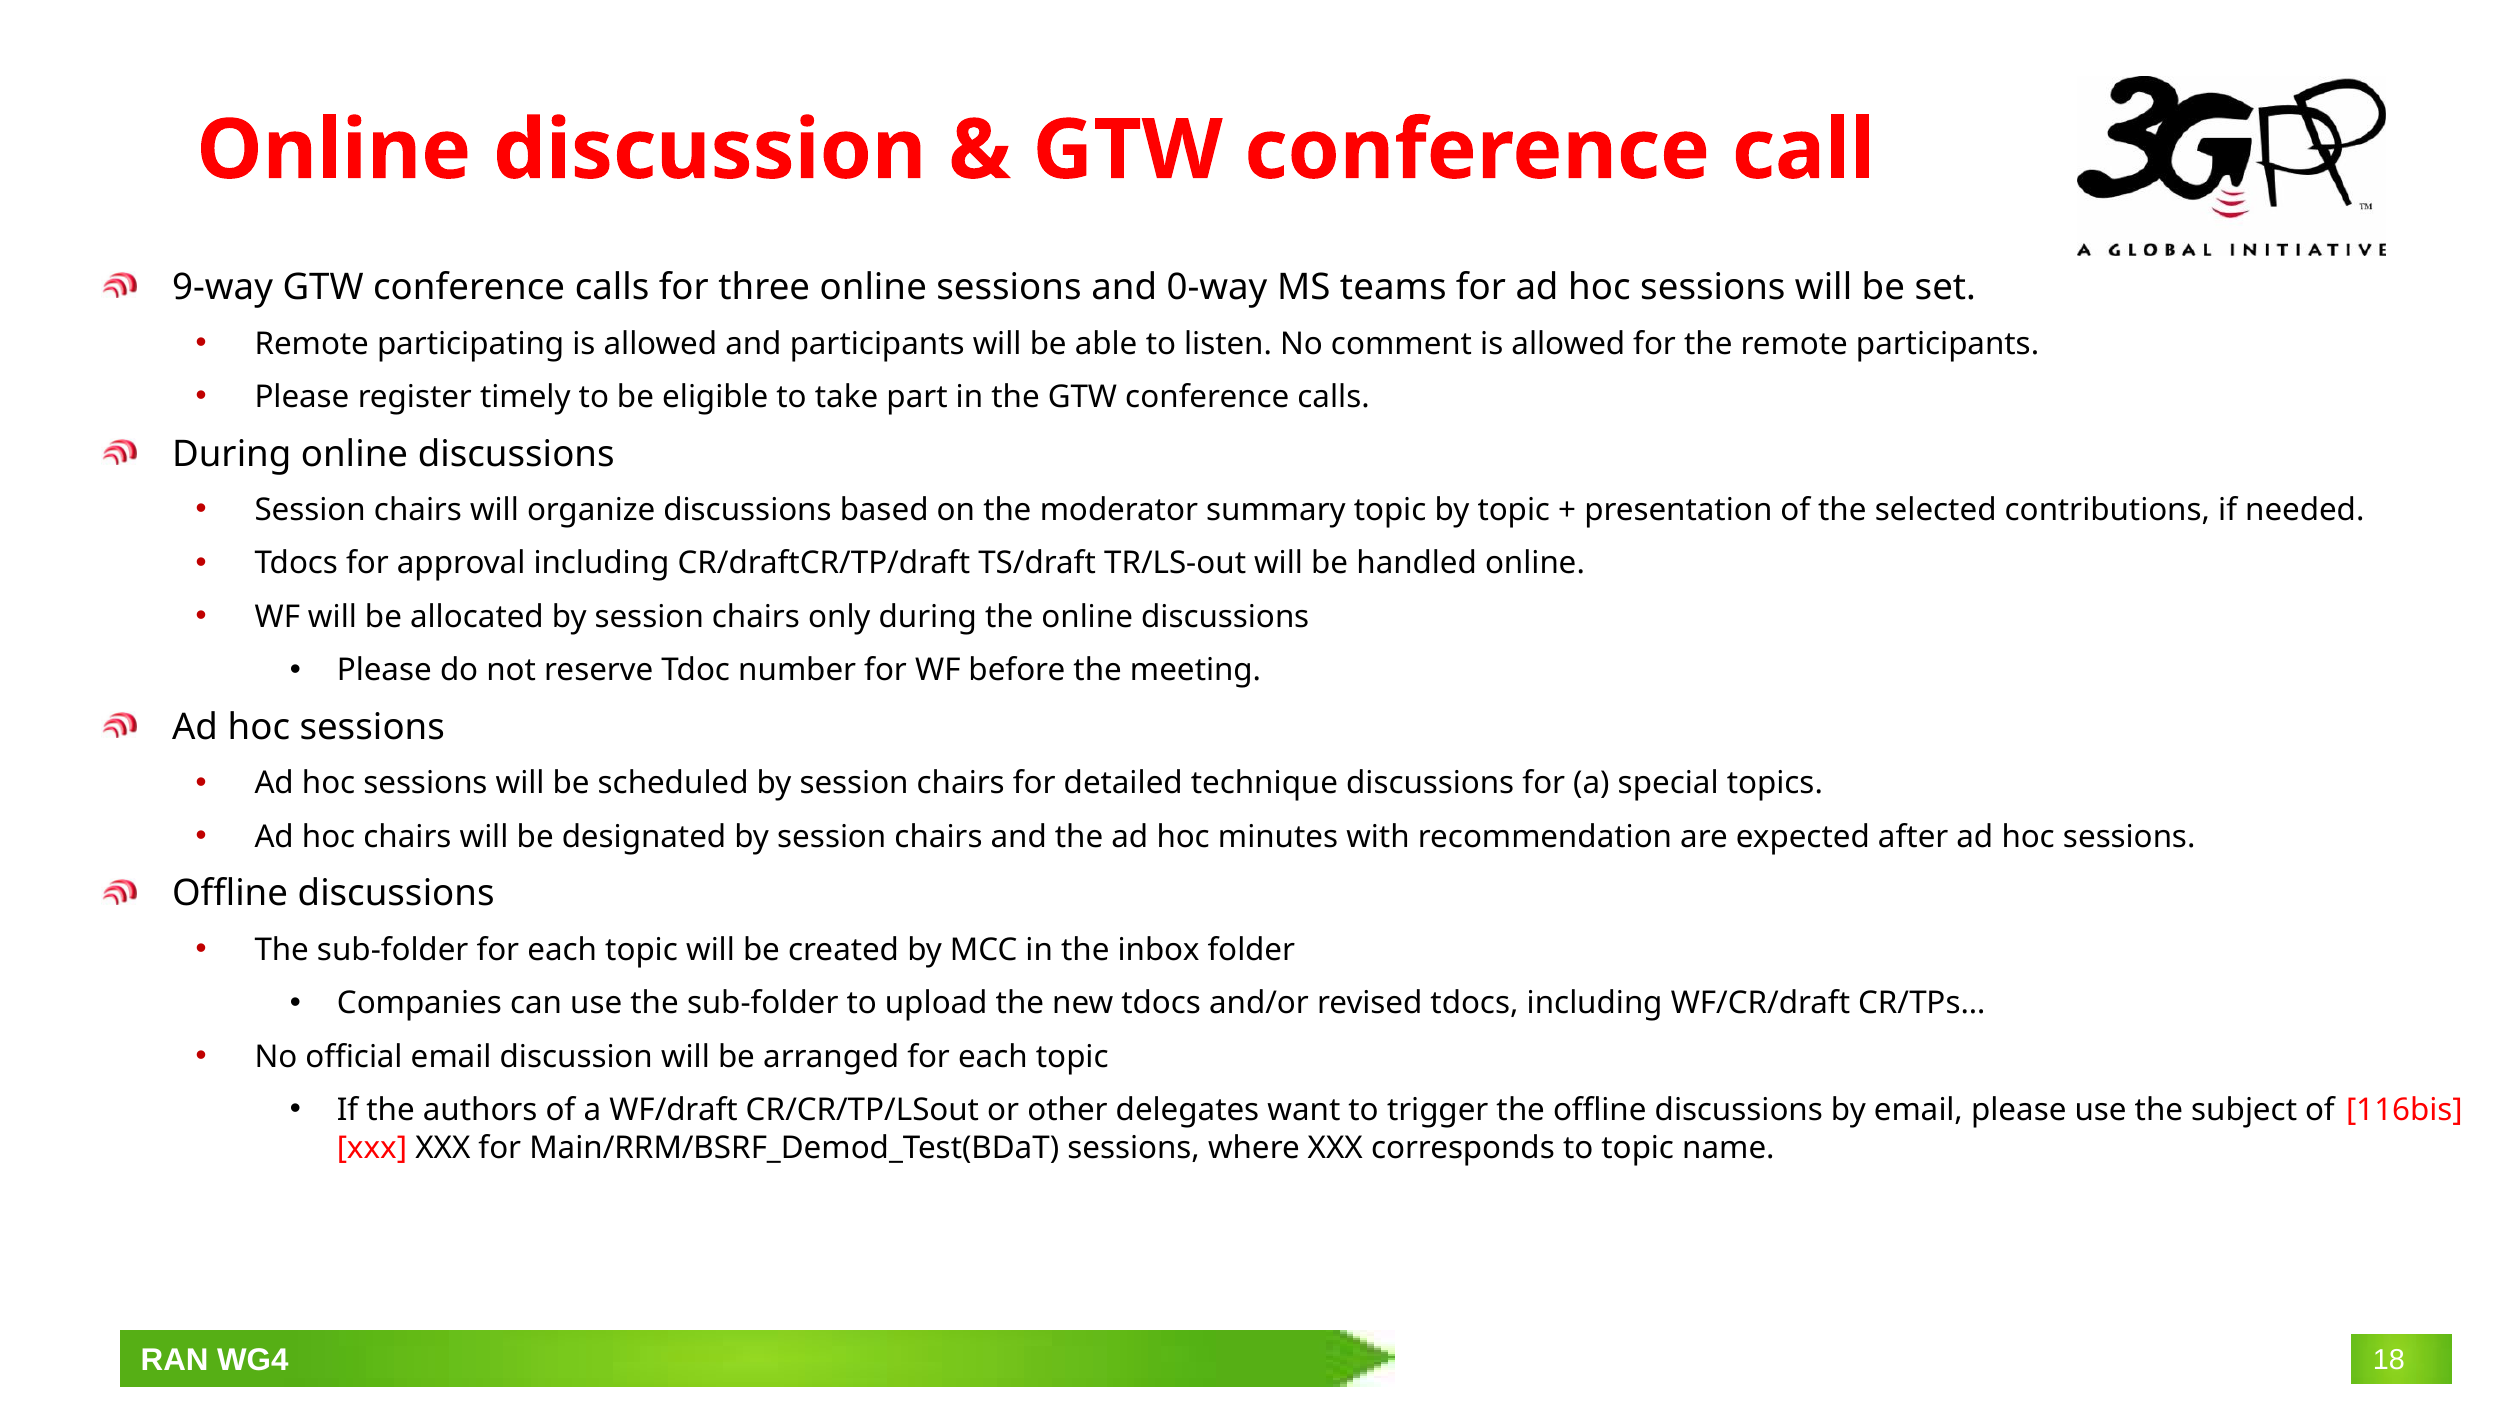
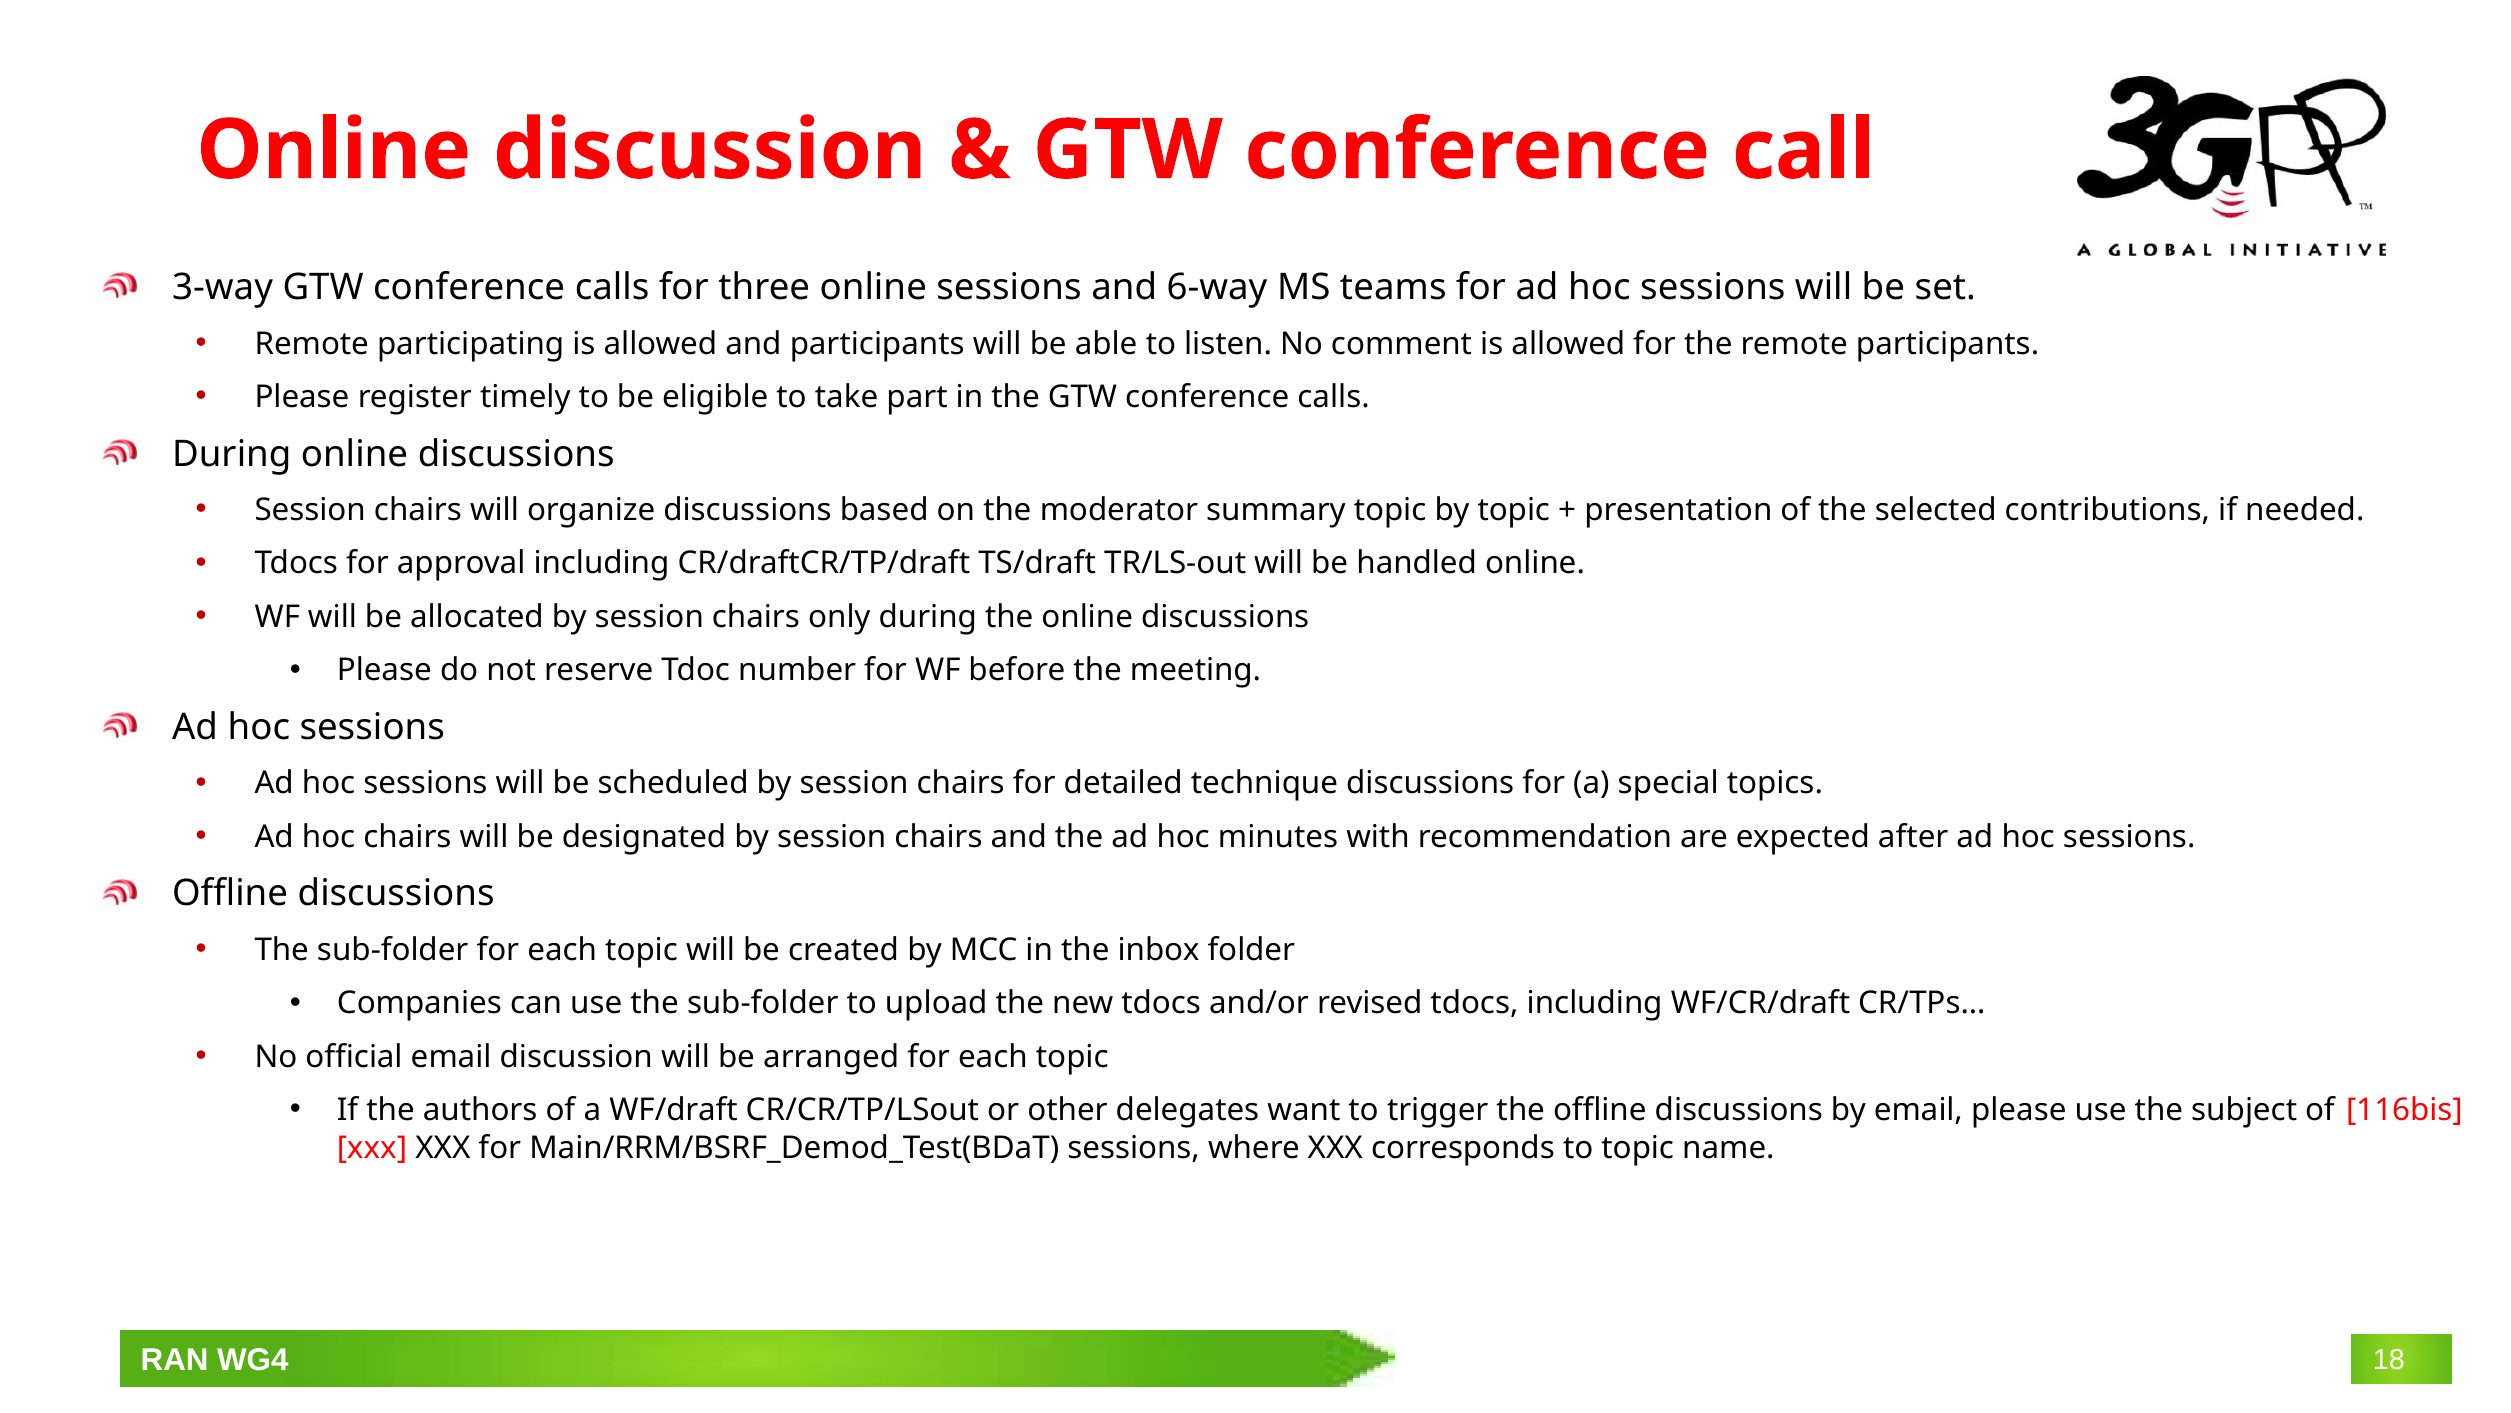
9-way: 9-way -> 3-way
0-way: 0-way -> 6-way
